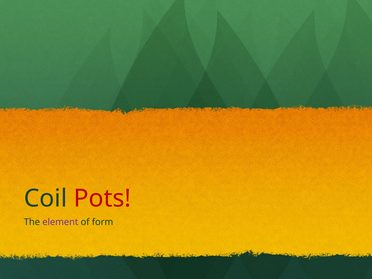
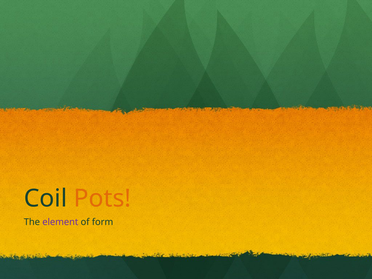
Pots colour: red -> orange
